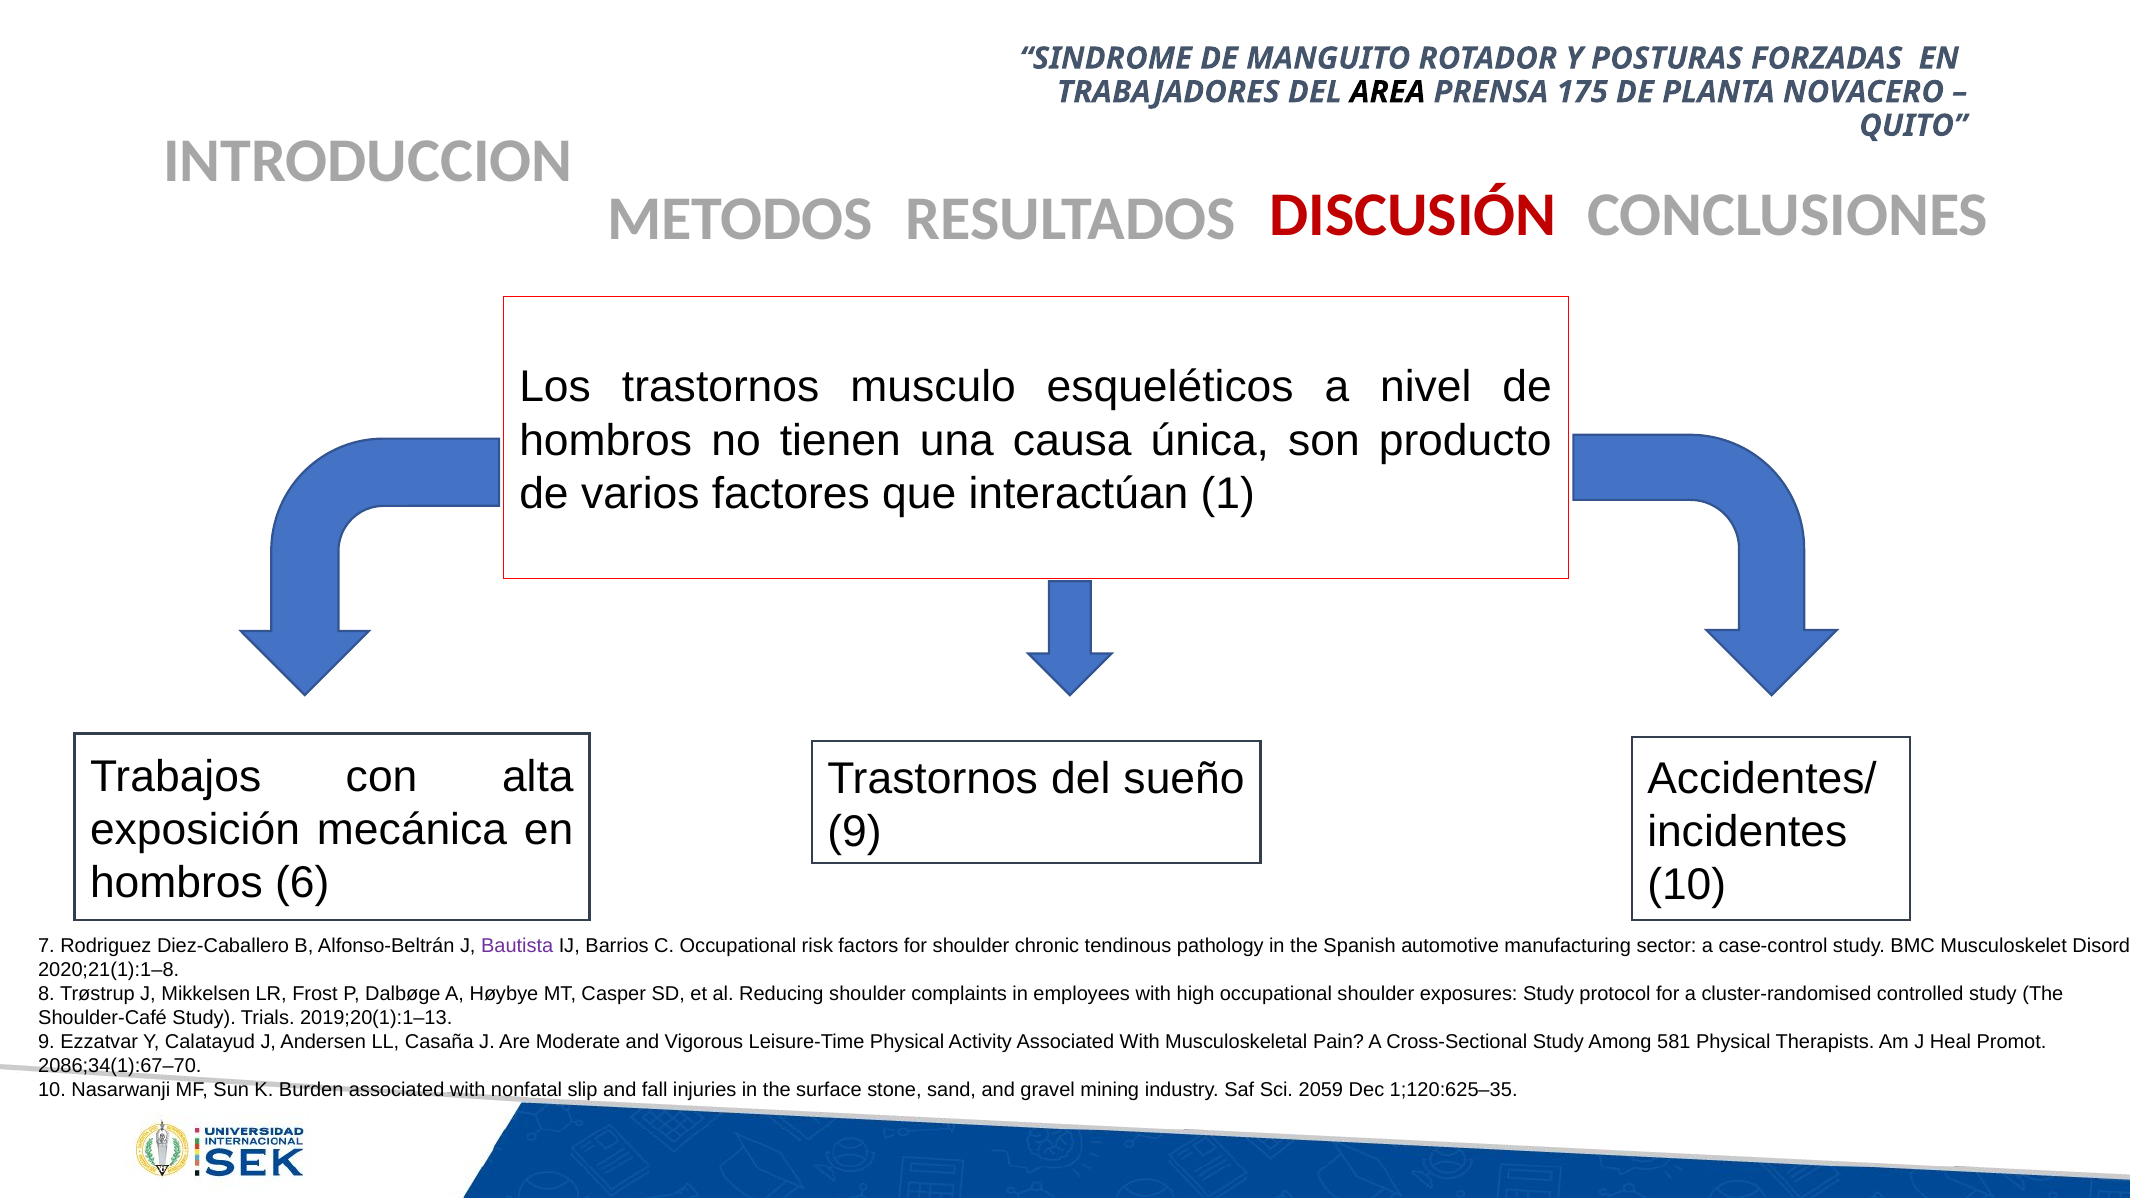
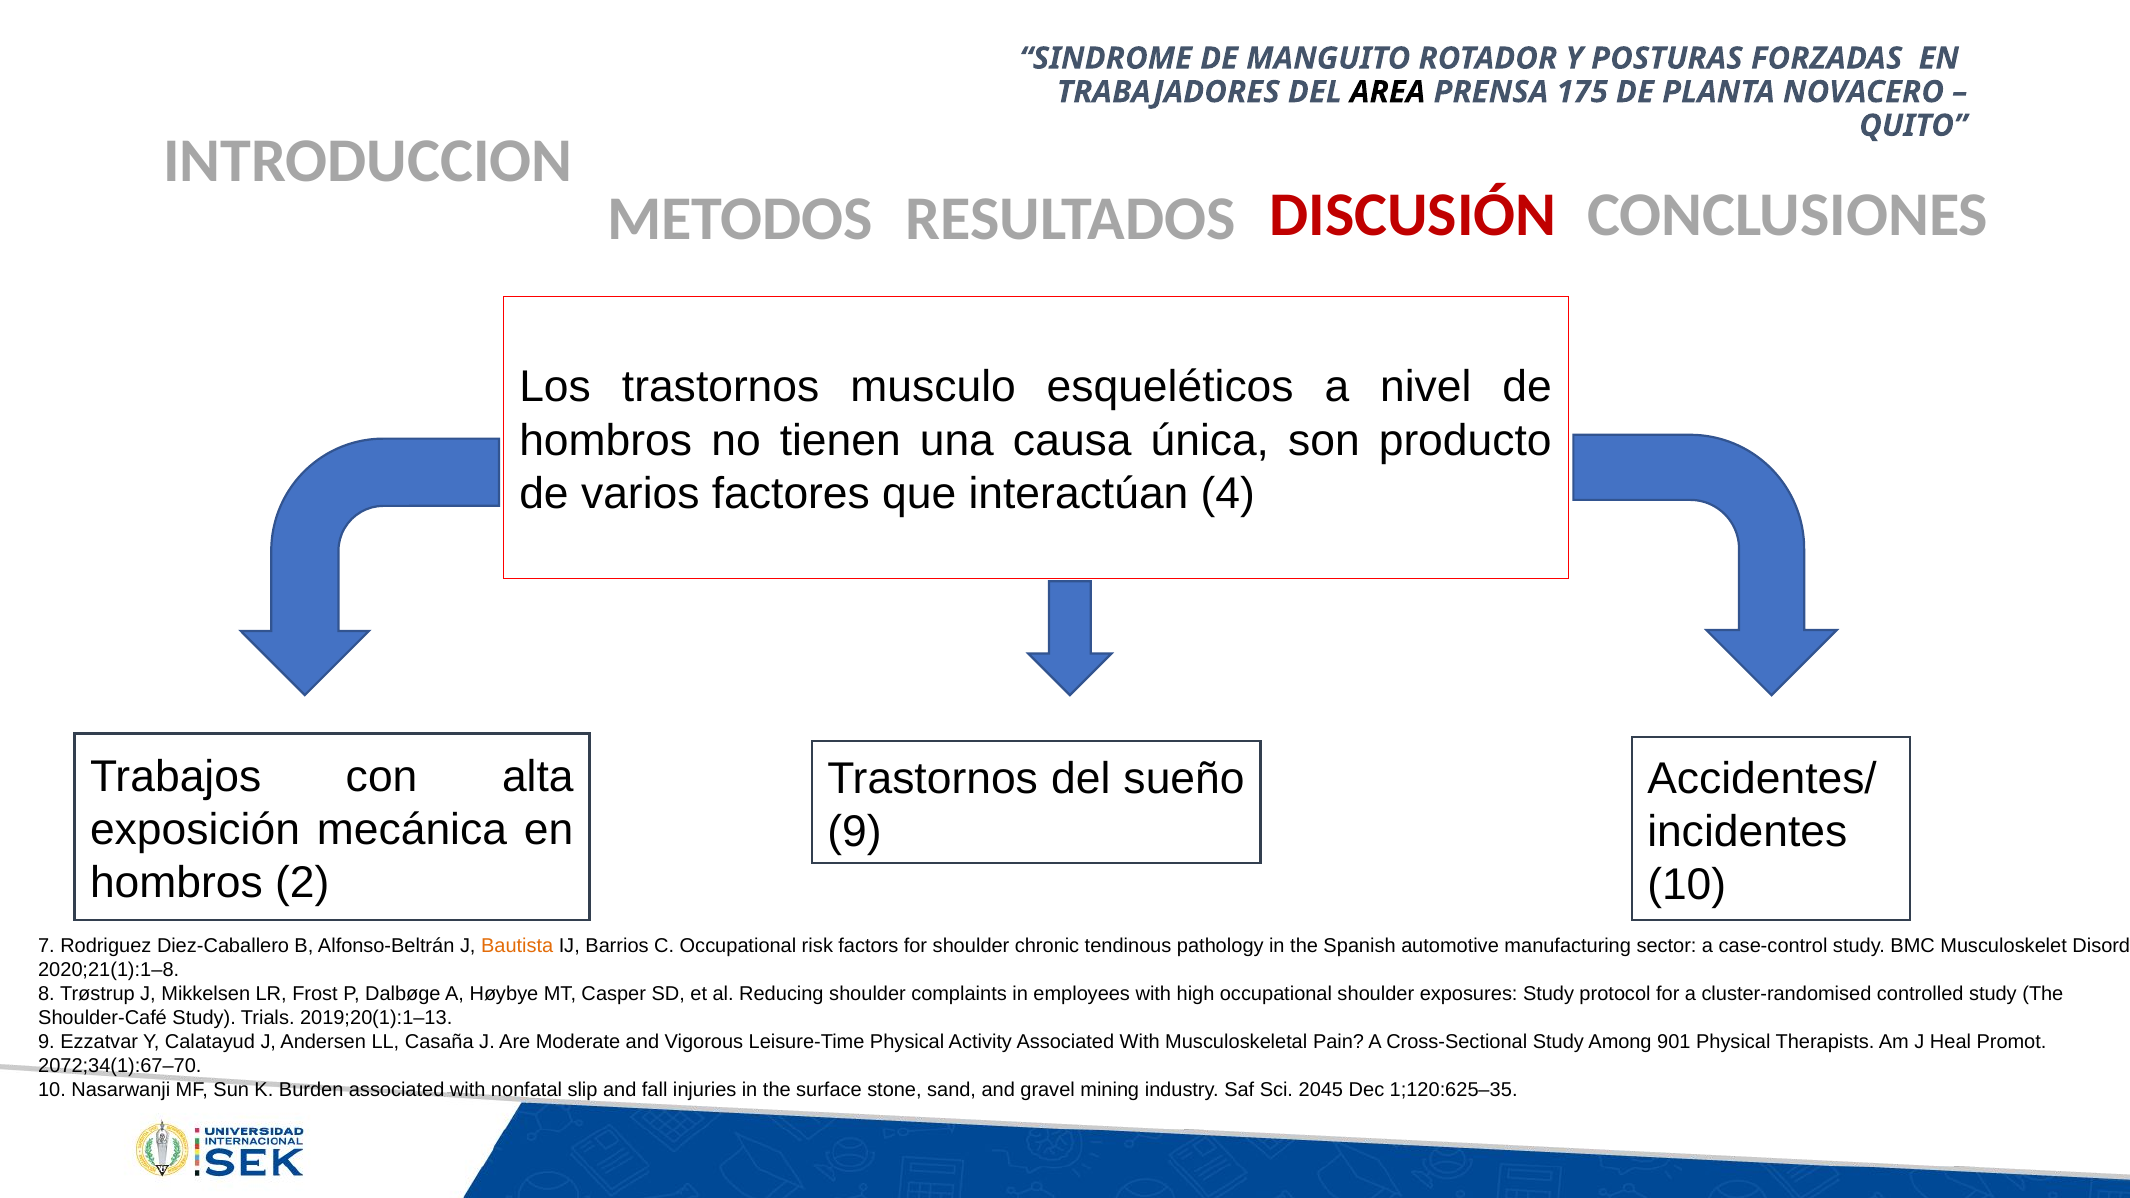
1: 1 -> 4
6: 6 -> 2
Bautista colour: purple -> orange
581: 581 -> 901
2086;34(1):67–70: 2086;34(1):67–70 -> 2072;34(1):67–70
2059: 2059 -> 2045
